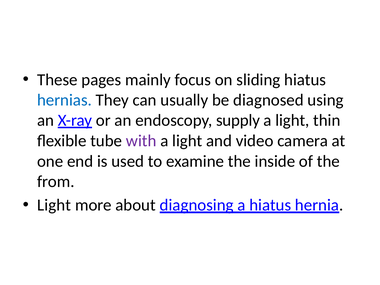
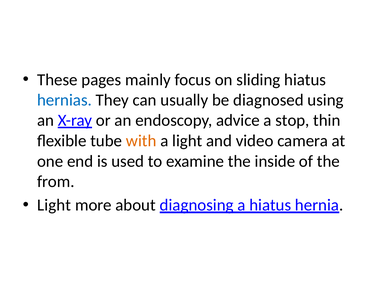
supply: supply -> advice
light at (292, 120): light -> stop
with colour: purple -> orange
